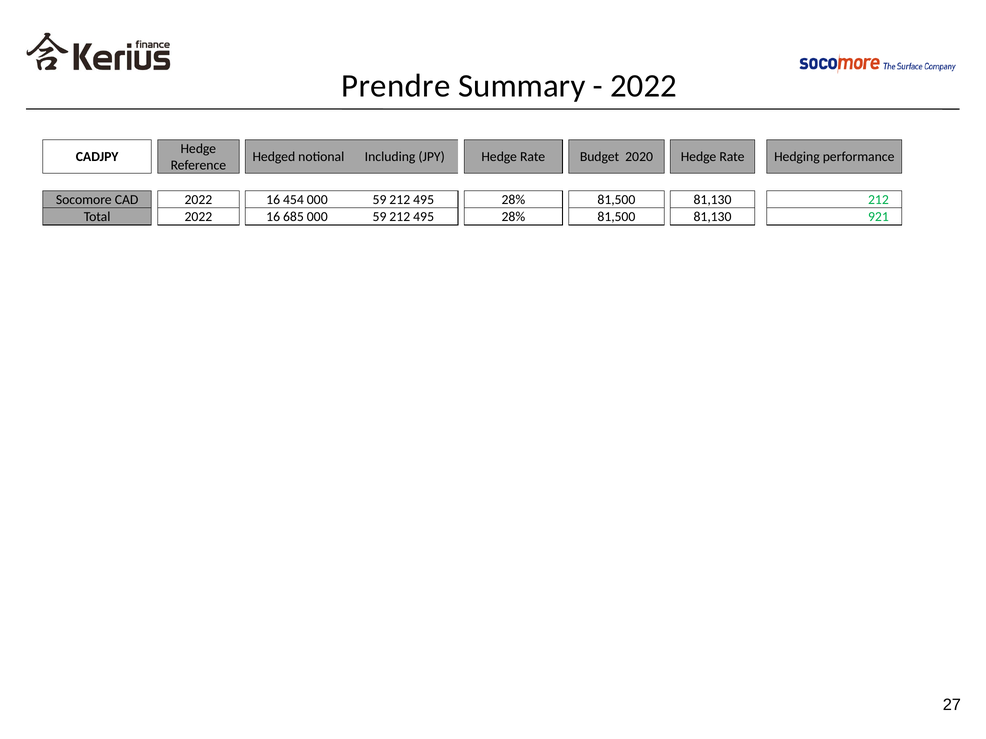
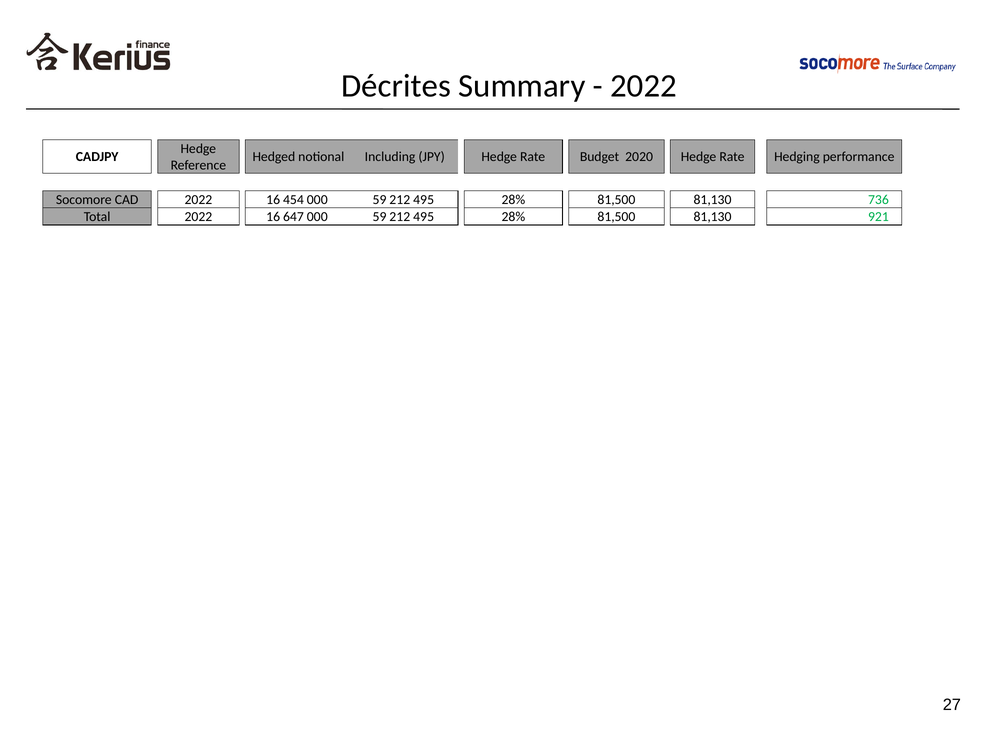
Prendre: Prendre -> Décrites
81,130 212: 212 -> 736
685: 685 -> 647
